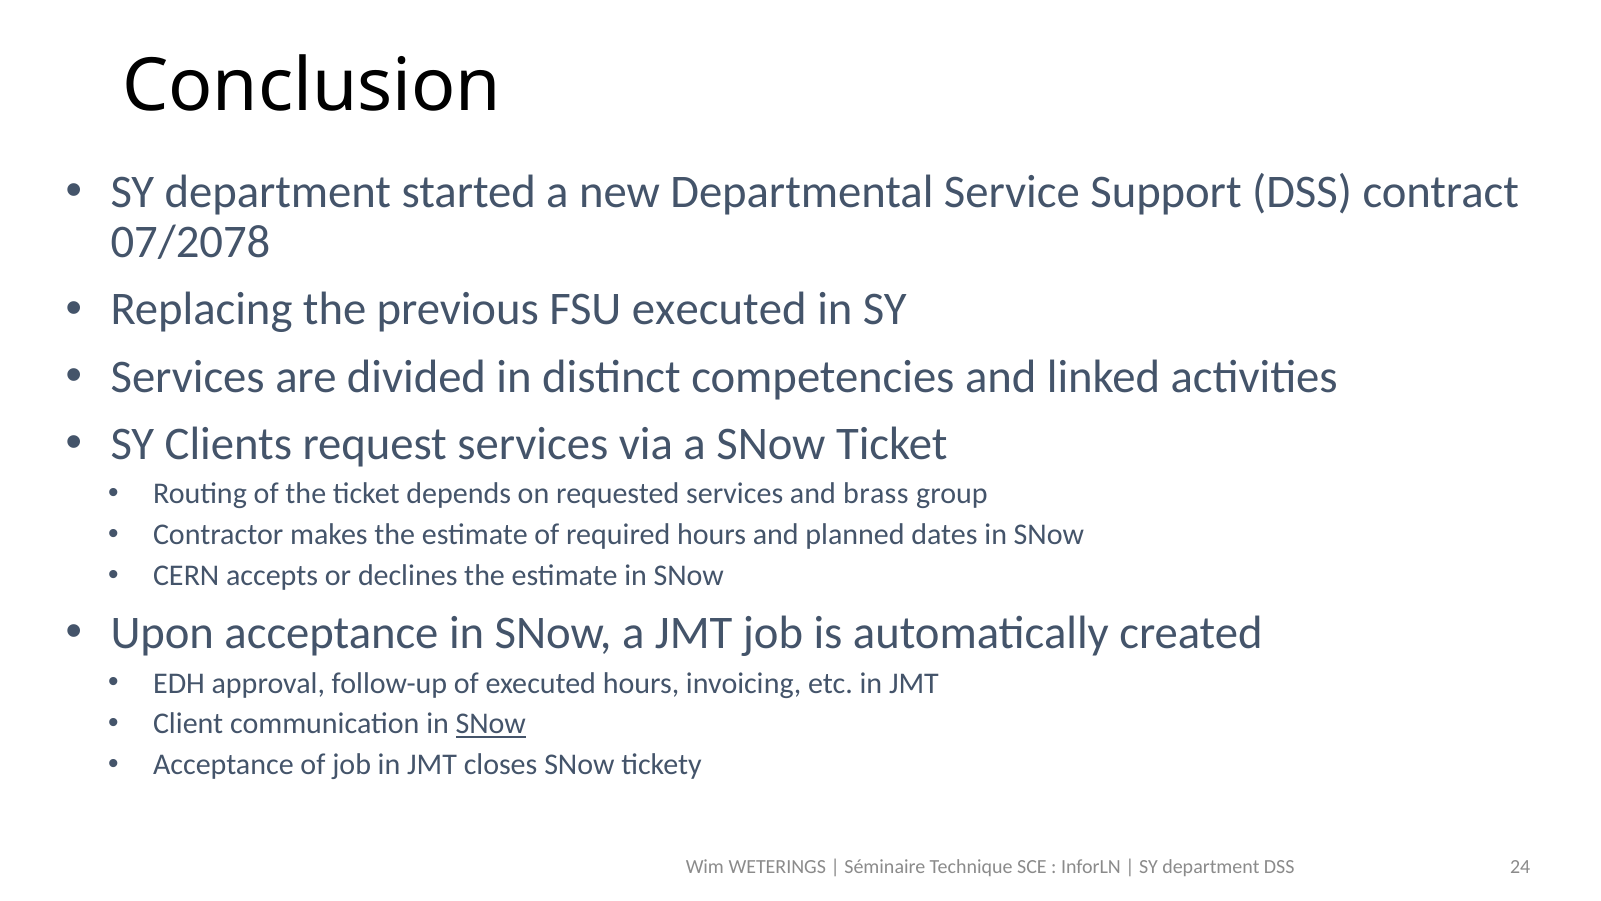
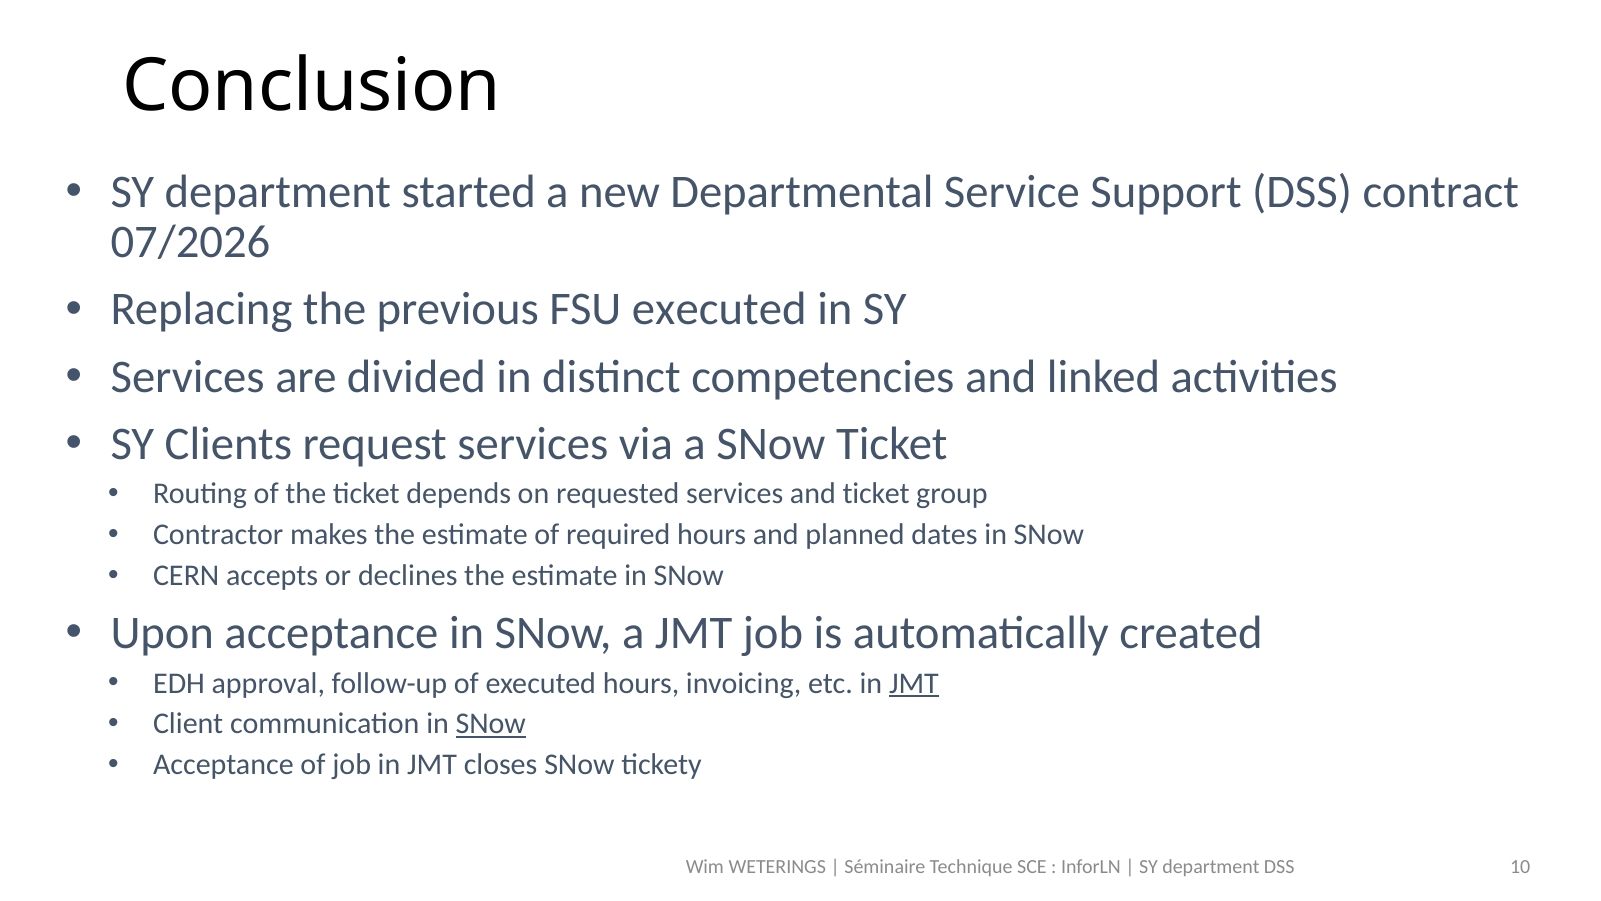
07/2078: 07/2078 -> 07/2026
and brass: brass -> ticket
JMT at (914, 683) underline: none -> present
24: 24 -> 10
